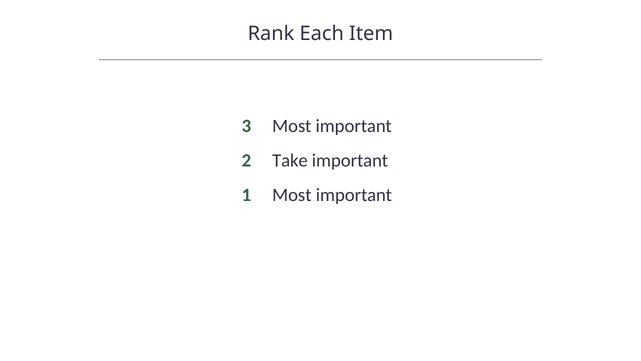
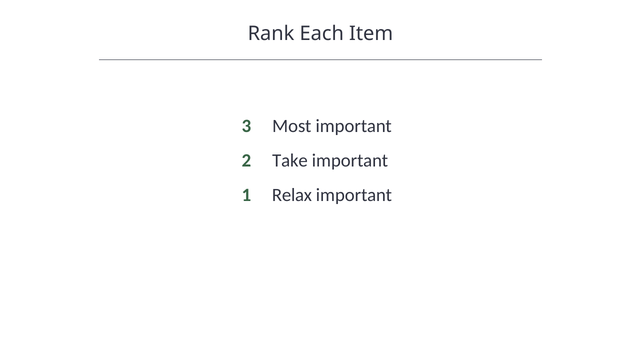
1 Most: Most -> Relax
